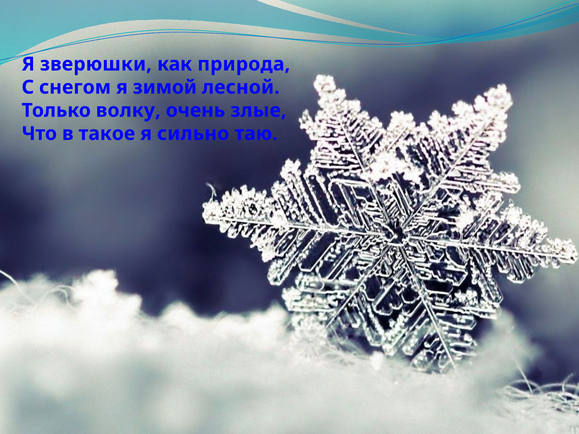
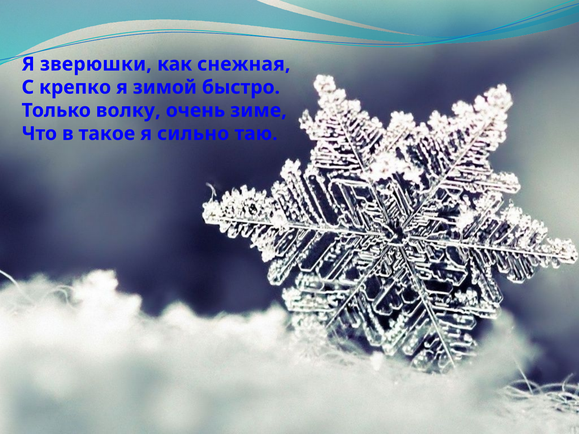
природа: природа -> снежная
снегом: снегом -> крепко
лесной: лесной -> быстро
злые: злые -> зиме
